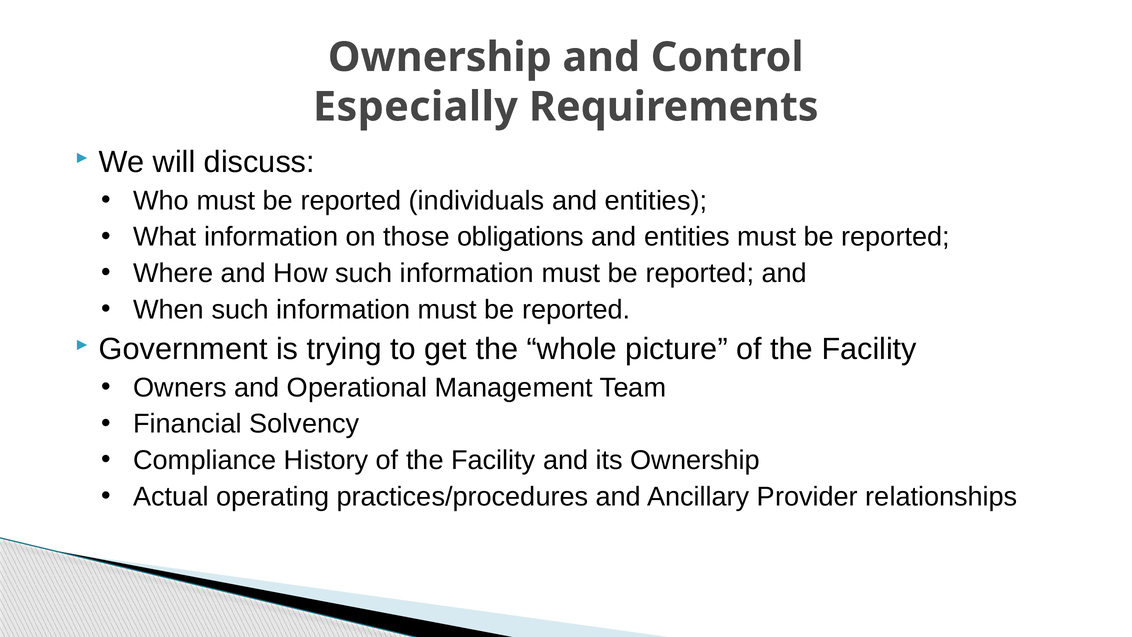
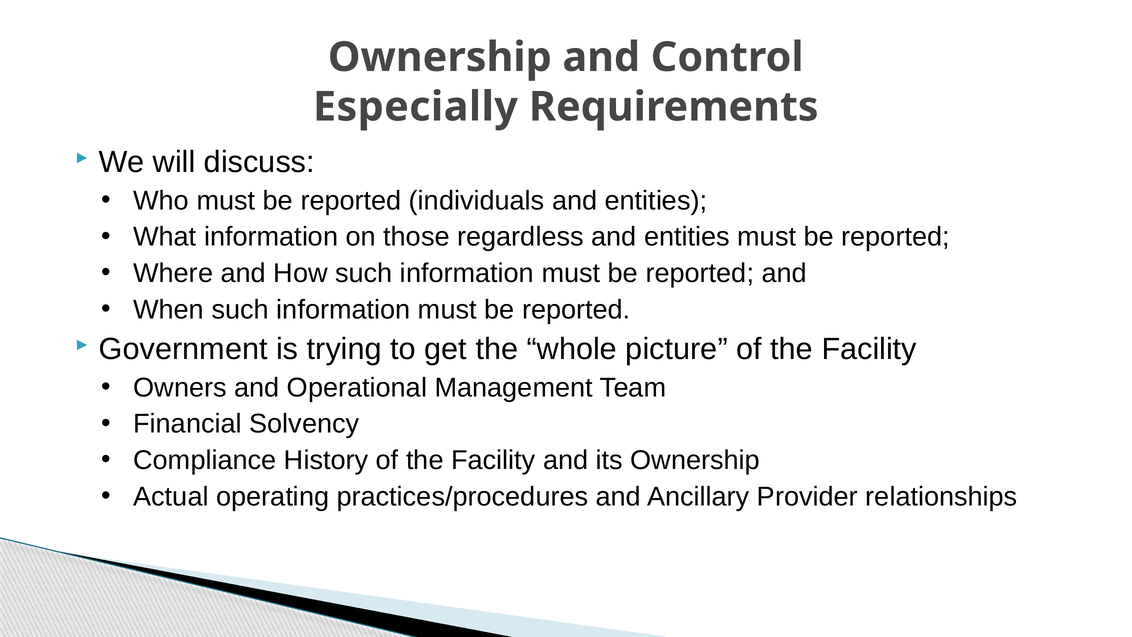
obligations: obligations -> regardless
